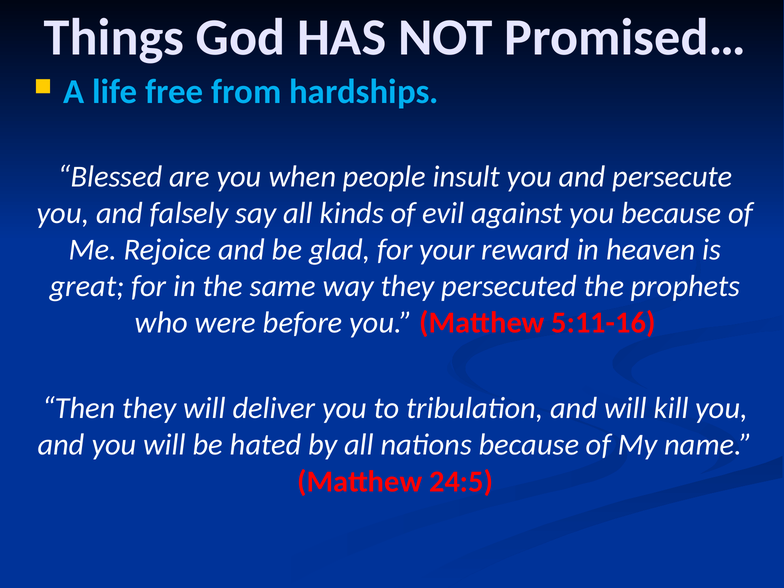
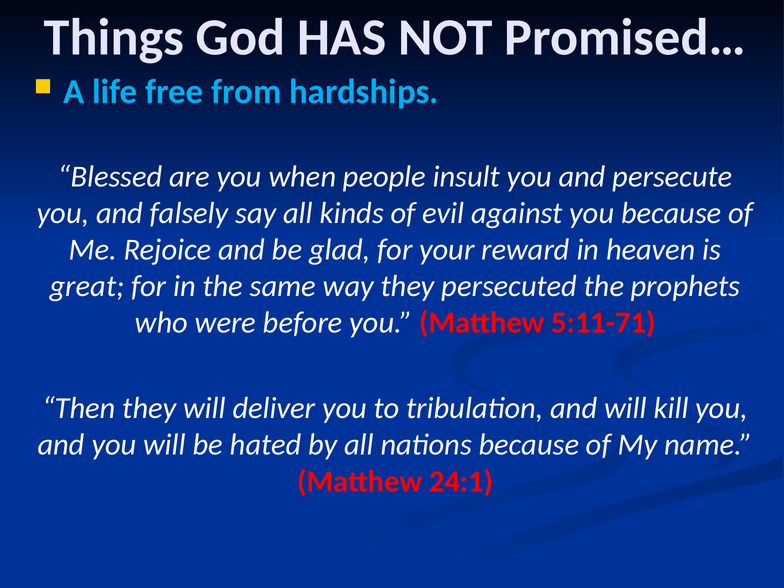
5:11-16: 5:11-16 -> 5:11-71
24:5: 24:5 -> 24:1
